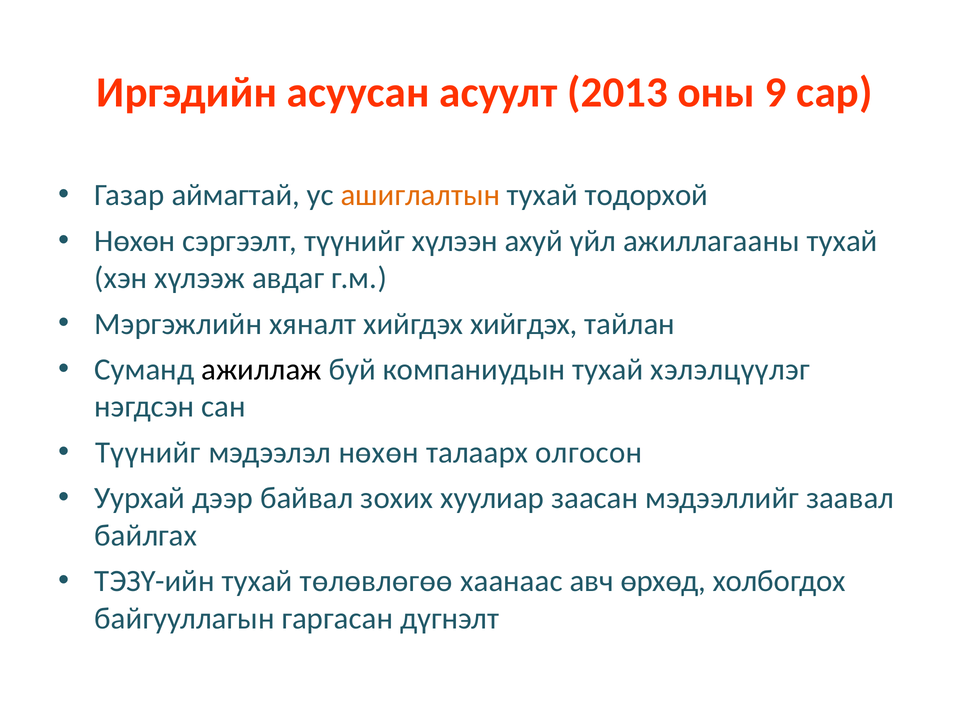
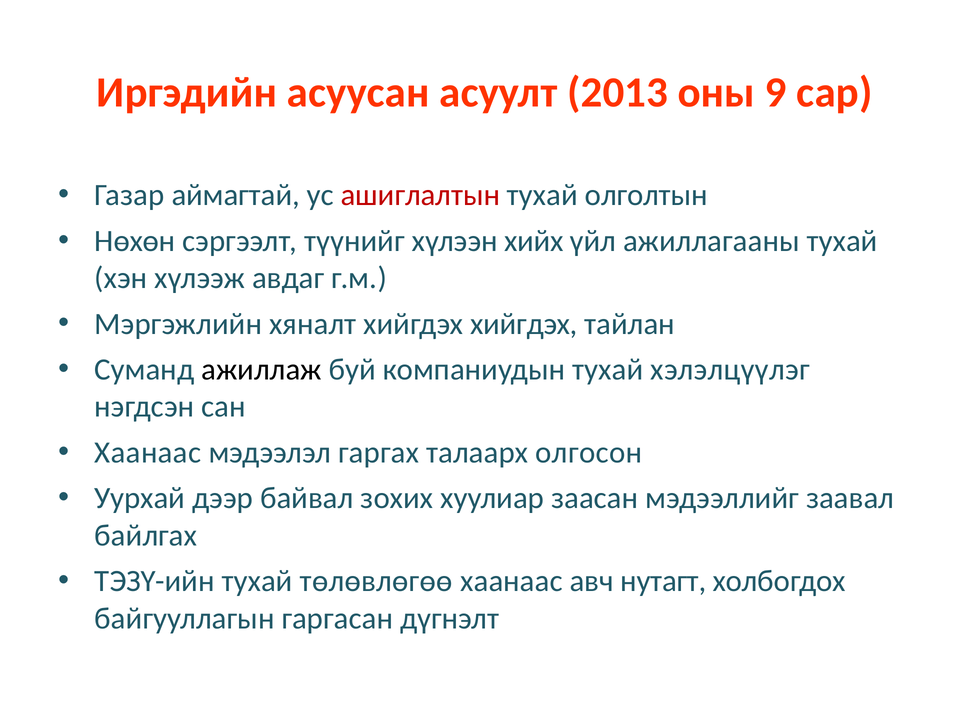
ашиглалтын colour: orange -> red
тодорхой: тодорхой -> олголтын
ахуй: ахуй -> хийх
Түүнийг at (148, 452): Түүнийг -> Хаанаас
мэдээлэл нөхөн: нөхөн -> гаргах
өрхөд: өрхөд -> нутагт
